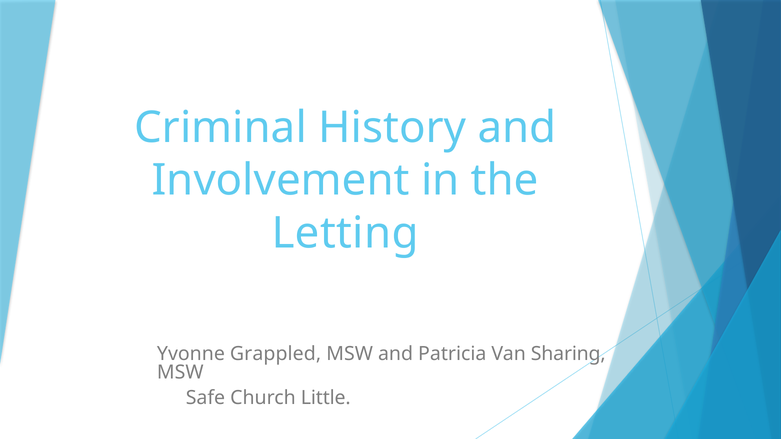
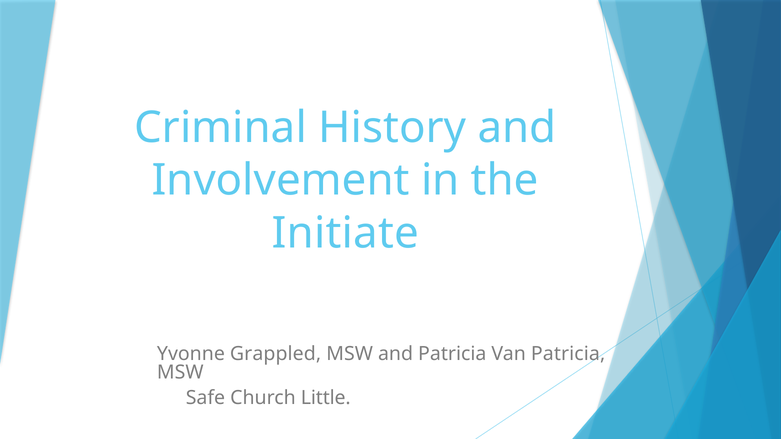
Letting: Letting -> Initiate
Van Sharing: Sharing -> Patricia
